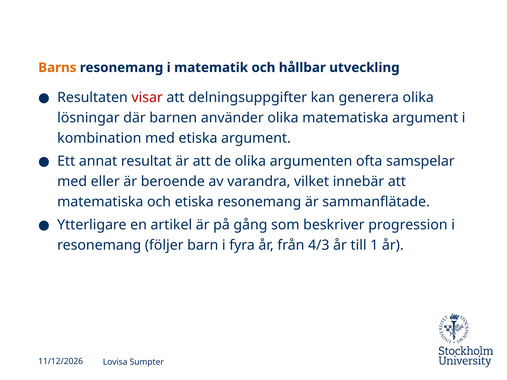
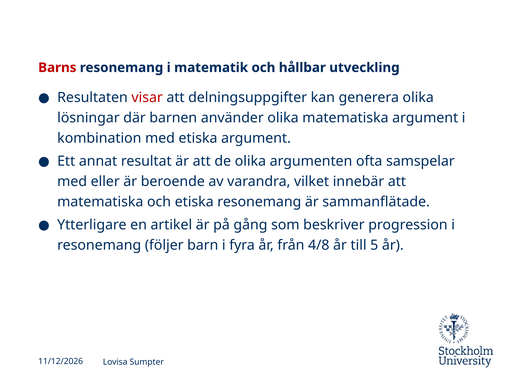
Barns colour: orange -> red
4/3: 4/3 -> 4/8
1: 1 -> 5
